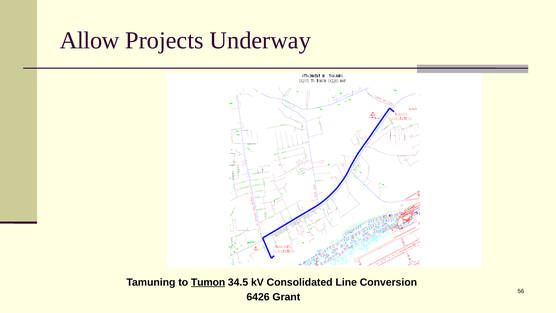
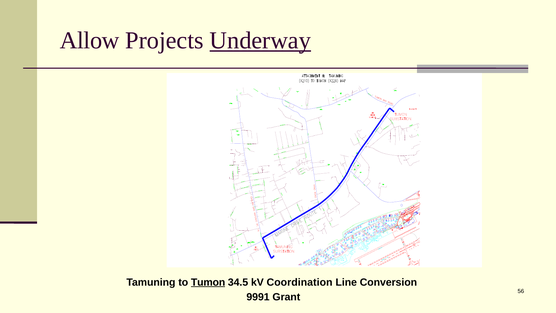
Underway underline: none -> present
Consolidated: Consolidated -> Coordination
6426: 6426 -> 9991
